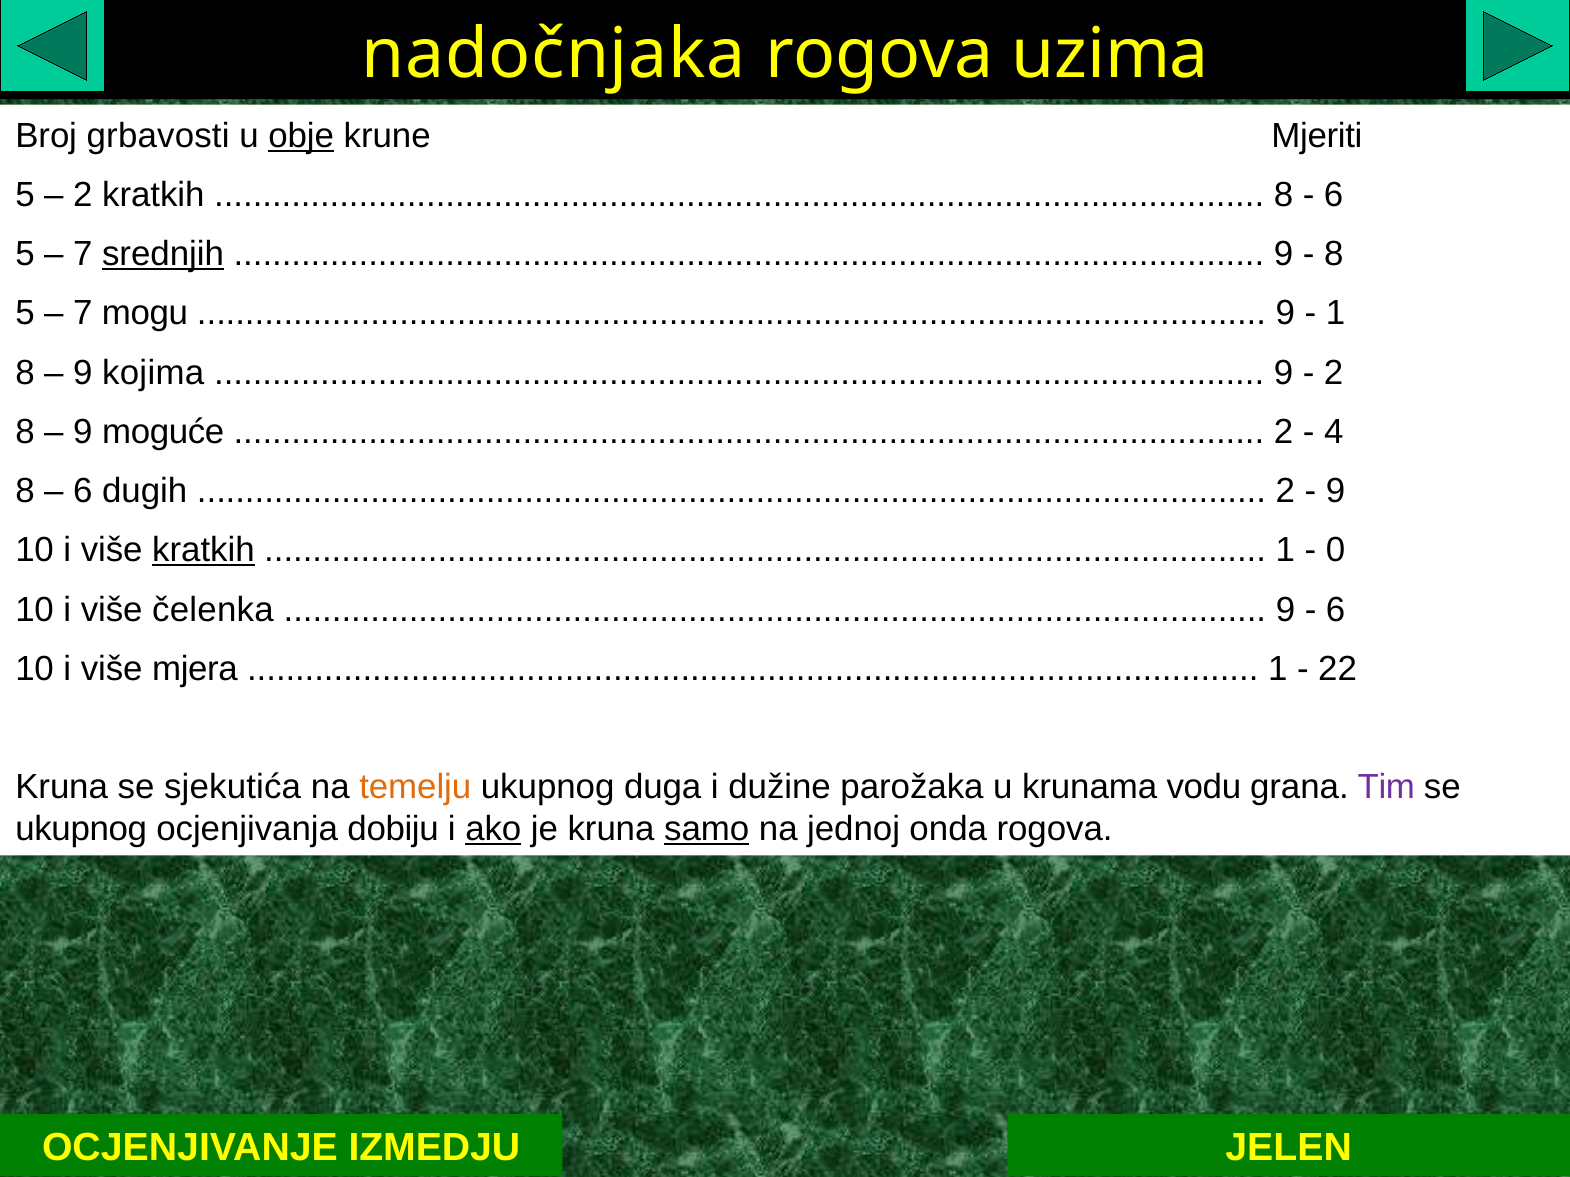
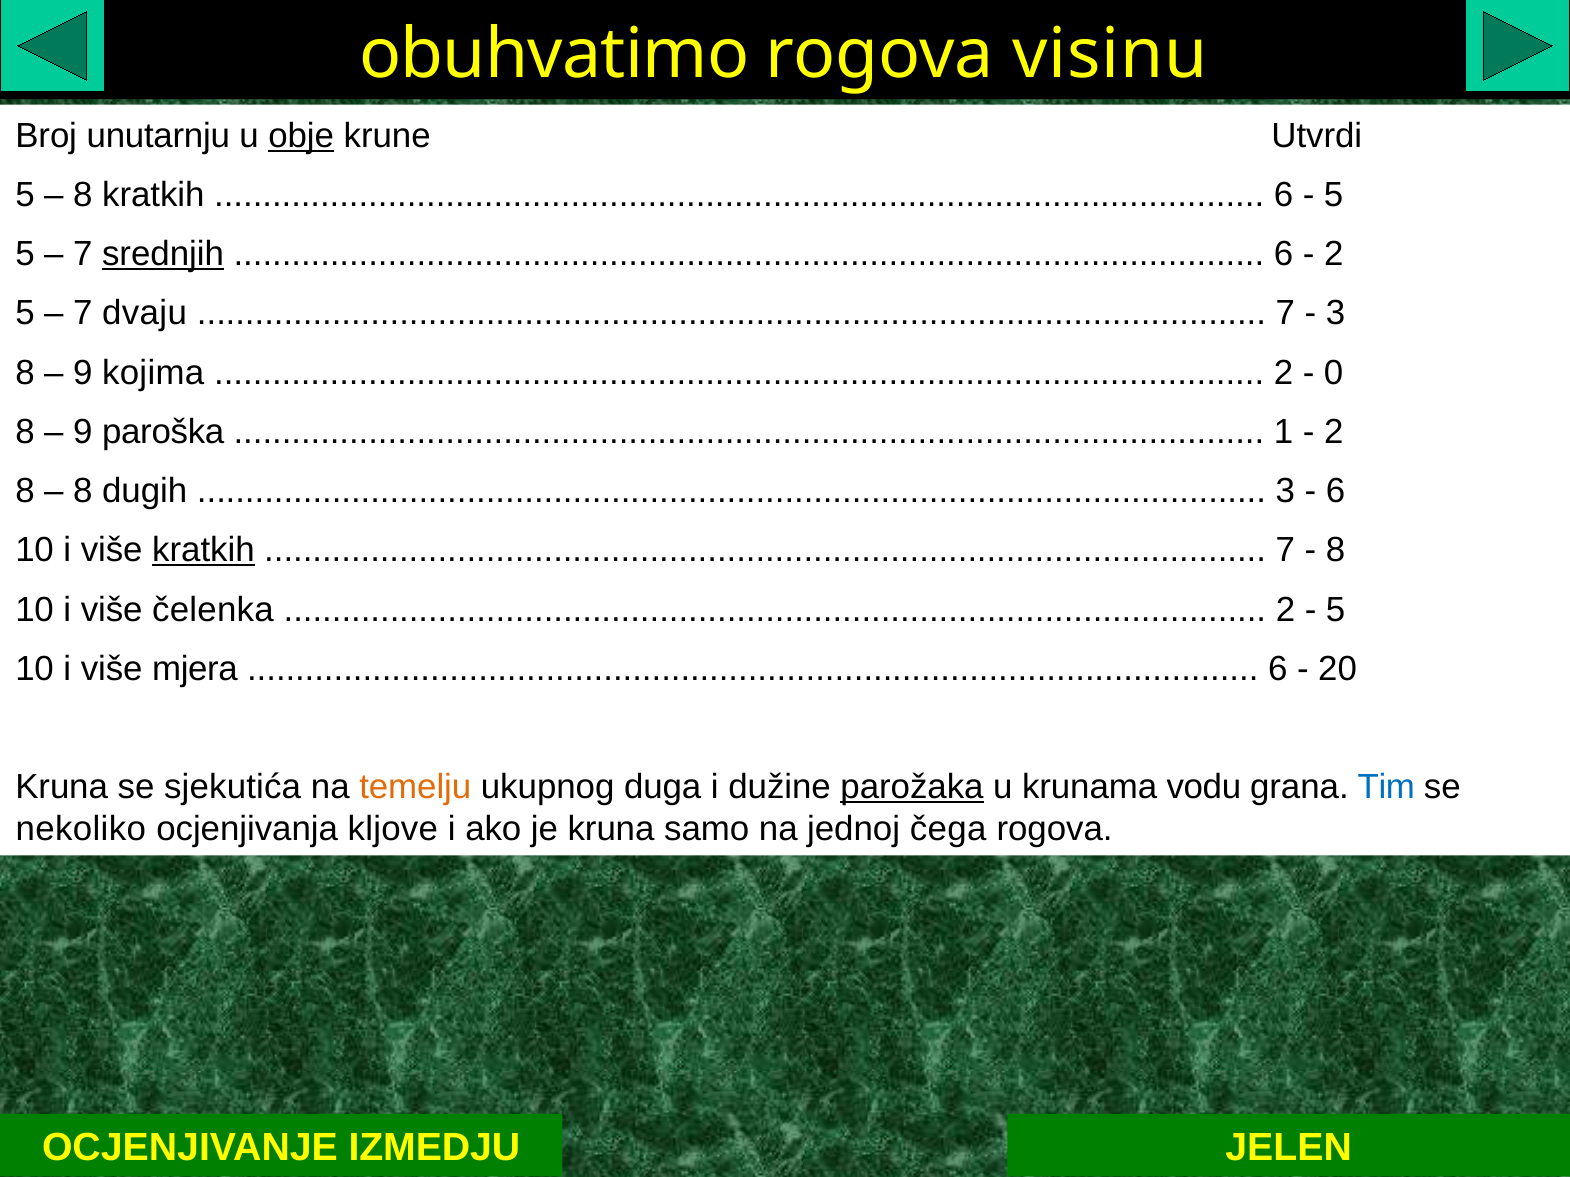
nadočnjaka: nadočnjaka -> obuhvatimo
uzima: uzima -> visinu
grbavosti: grbavosti -> unutarnju
Mjeriti: Mjeriti -> Utvrdi
2 at (83, 195): 2 -> 8
8 at (1283, 195): 8 -> 6
6 at (1334, 195): 6 -> 5
9 at (1284, 254): 9 -> 6
8 at (1334, 254): 8 -> 2
mogu: mogu -> dvaju
9 at (1285, 314): 9 -> 7
1 at (1335, 314): 1 -> 3
9 at (1283, 373): 9 -> 2
2 at (1334, 373): 2 -> 0
moguće: moguće -> paroška
2 at (1284, 432): 2 -> 1
4 at (1334, 432): 4 -> 2
6 at (83, 491): 6 -> 8
2 at (1285, 491): 2 -> 3
9 at (1335, 491): 9 -> 6
1 at (1285, 551): 1 -> 7
0 at (1335, 551): 0 -> 8
9 at (1285, 610): 9 -> 2
6 at (1336, 610): 6 -> 5
1 at (1278, 669): 1 -> 6
22: 22 -> 20
parožaka underline: none -> present
Tim colour: purple -> blue
ukupnog at (81, 830): ukupnog -> nekoliko
dobiju: dobiju -> kljove
ako underline: present -> none
samo underline: present -> none
onda: onda -> čega
